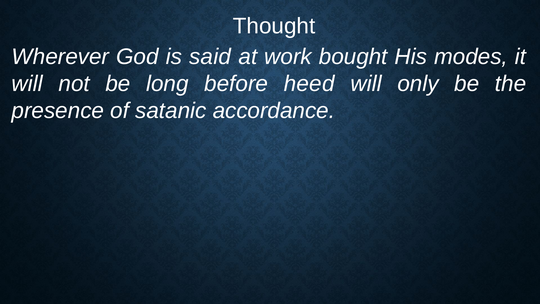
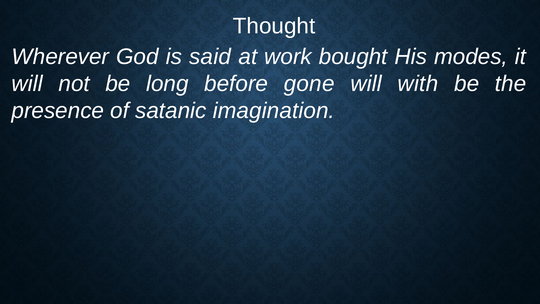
heed: heed -> gone
only: only -> with
accordance: accordance -> imagination
